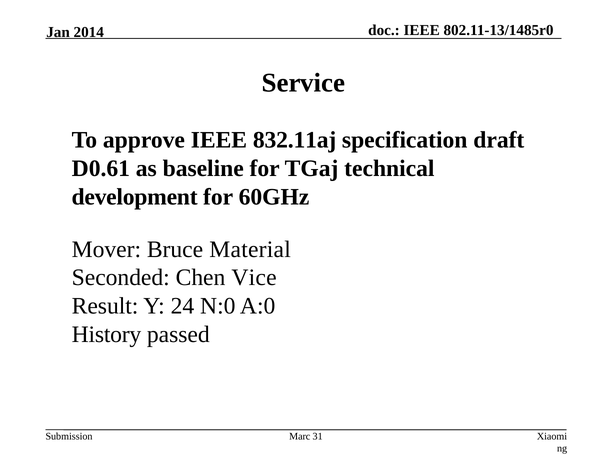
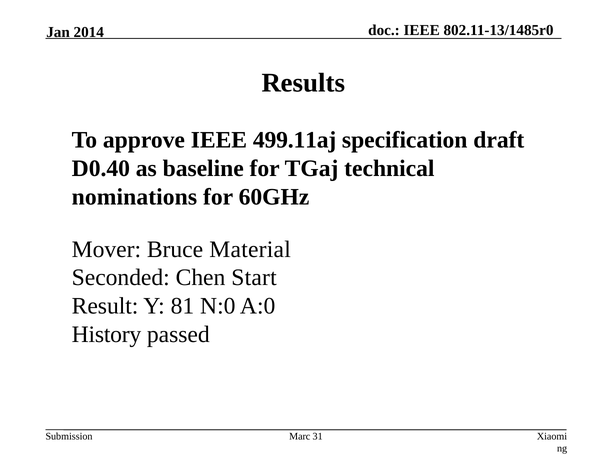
Service: Service -> Results
832.11aj: 832.11aj -> 499.11aj
D0.61: D0.61 -> D0.40
development: development -> nominations
Vice: Vice -> Start
24: 24 -> 81
